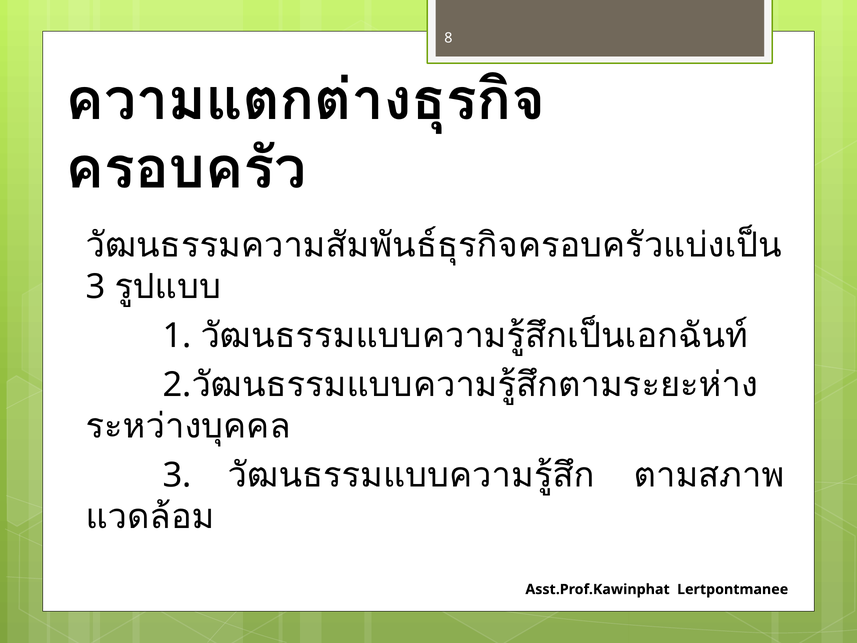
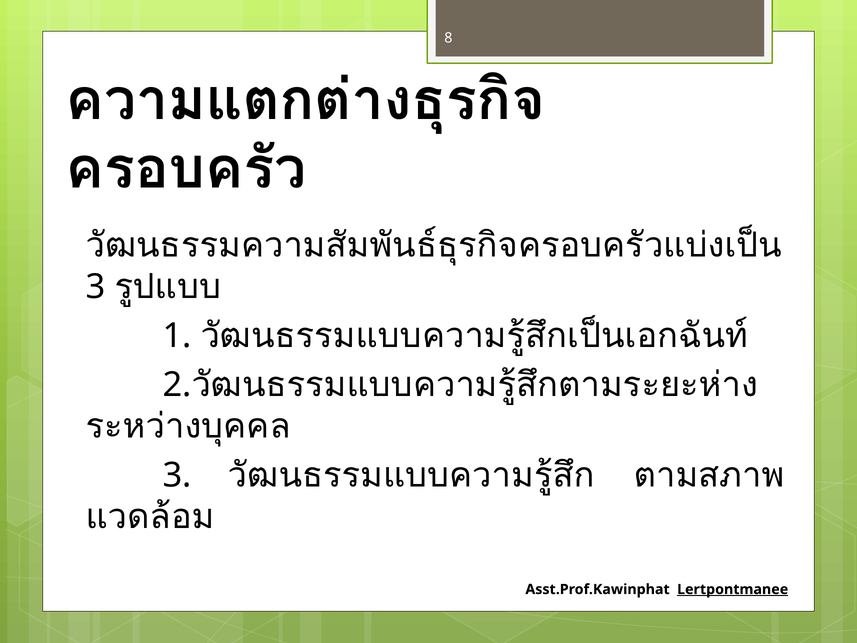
Lertpontmanee underline: none -> present
